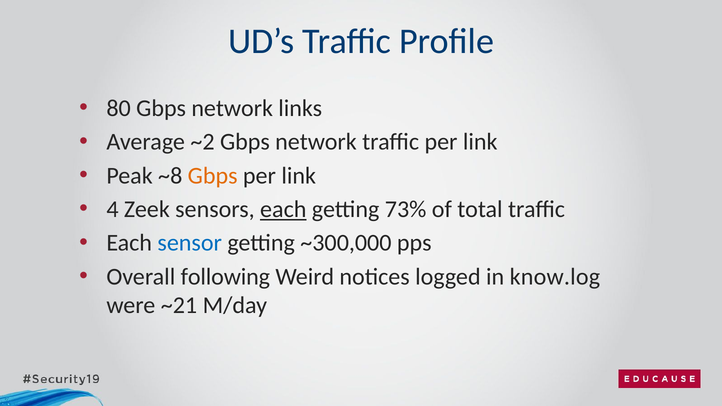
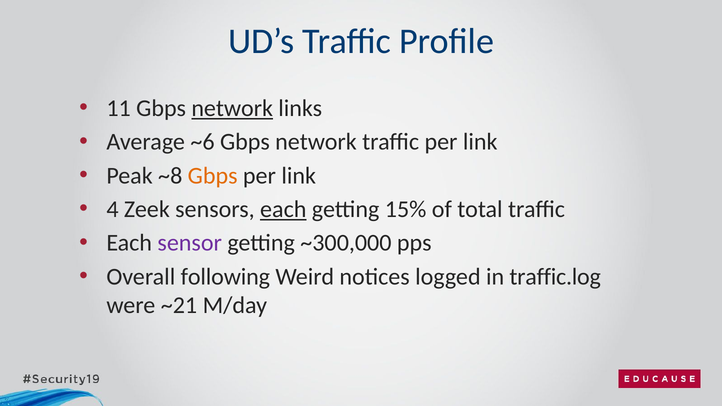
80: 80 -> 11
network at (232, 108) underline: none -> present
~2: ~2 -> ~6
73%: 73% -> 15%
sensor colour: blue -> purple
know.log: know.log -> traffic.log
